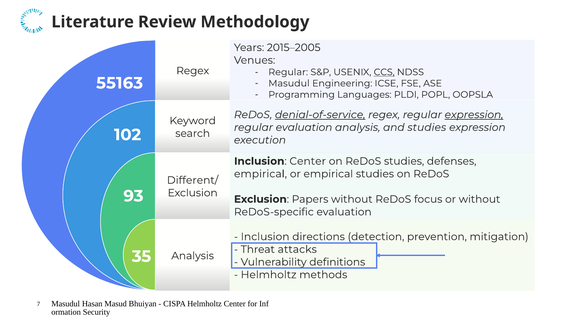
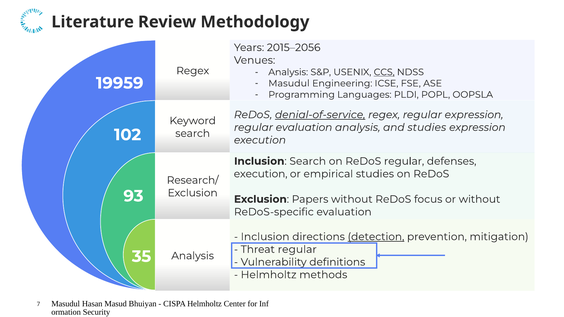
2015–2005: 2015–2005 -> 2015–2056
Regular at (288, 72): Regular -> Analysis
55163: 55163 -> 19959
expression at (474, 115) underline: present -> none
Inclusion Center: Center -> Search
ReDoS studies: studies -> regular
empirical at (260, 174): empirical -> execution
Different/: Different/ -> Research/
detection underline: none -> present
Threat attacks: attacks -> regular
